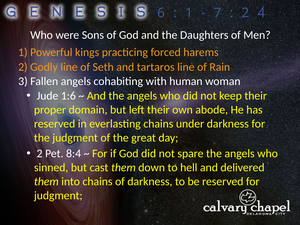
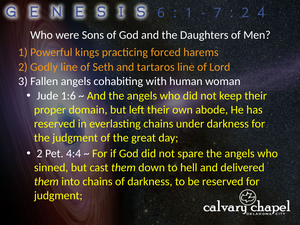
Rain: Rain -> Lord
8:4: 8:4 -> 4:4
